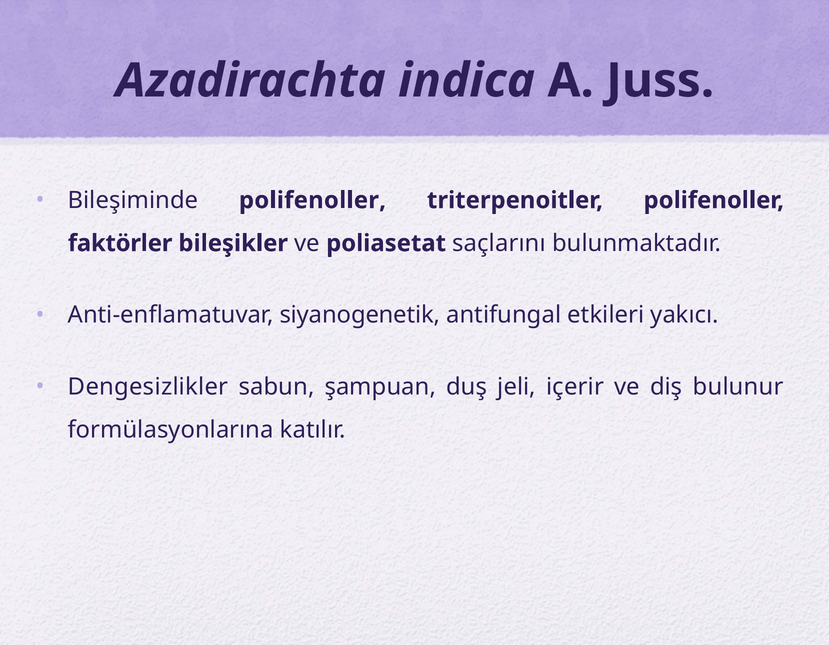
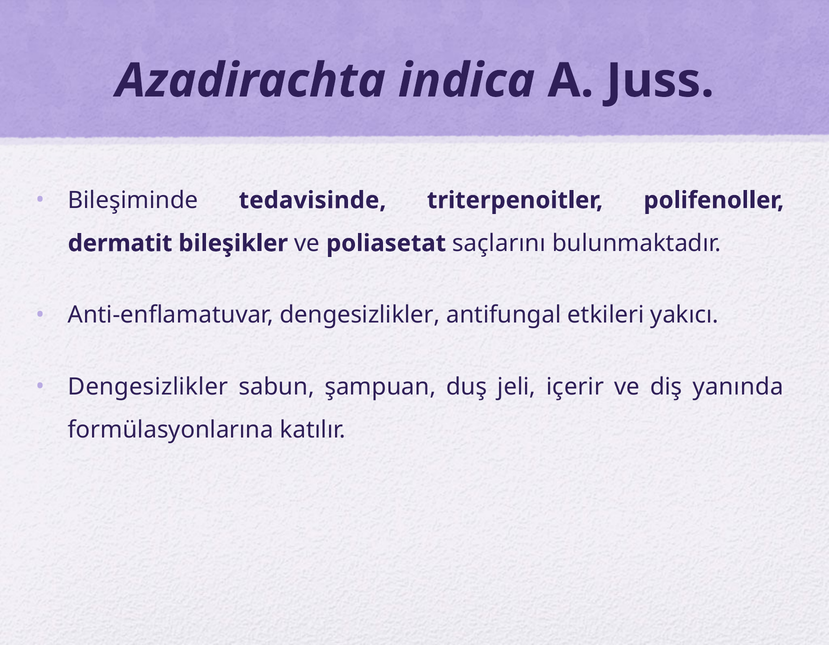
Bileşiminde polifenoller: polifenoller -> tedavisinde
faktörler: faktörler -> dermatit
Anti-enflamatuvar siyanogenetik: siyanogenetik -> dengesizlikler
bulunur: bulunur -> yanında
